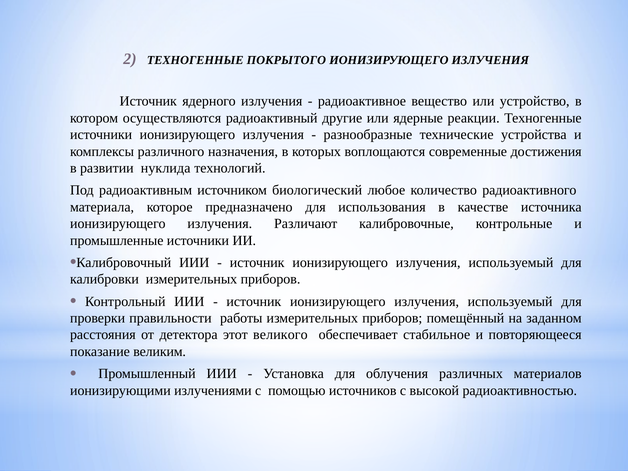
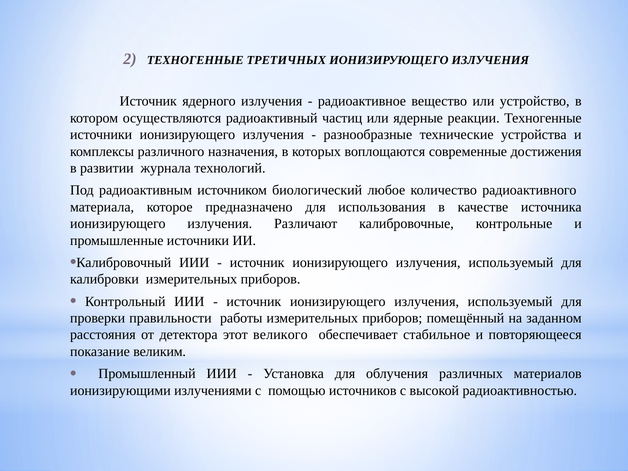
ПОКРЫТОГО: ПОКРЫТОГО -> ТРЕТИЧНЫХ
другие: другие -> частиц
нуклида: нуклида -> журнала
